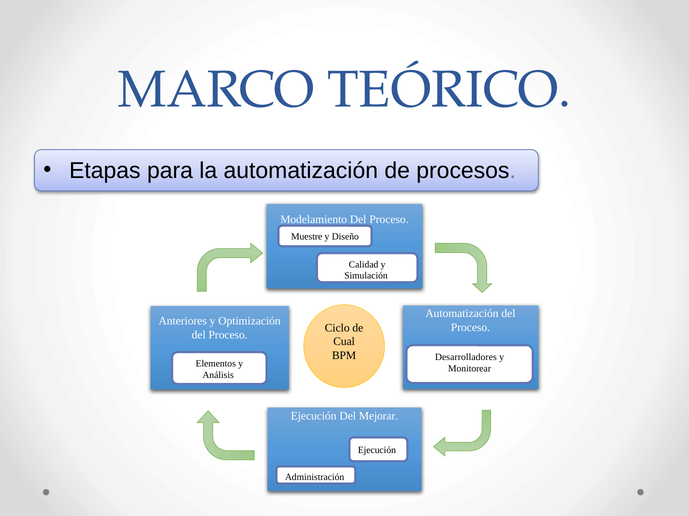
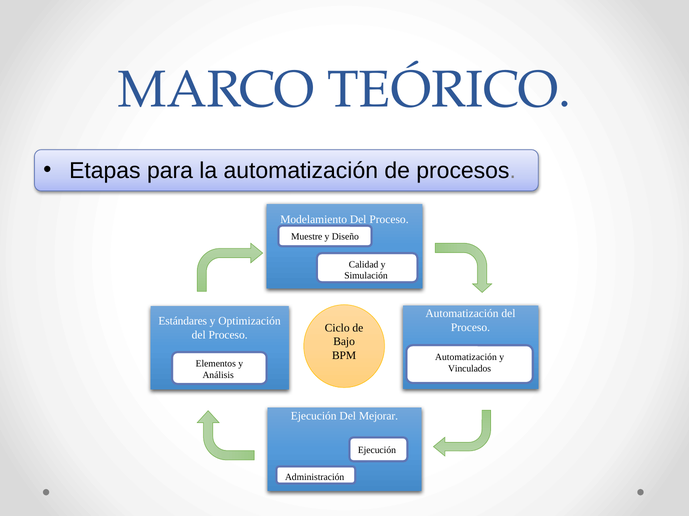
Anteriores: Anteriores -> Estándares
Cual: Cual -> Bajo
Desarrolladores at (466, 357): Desarrolladores -> Automatización
Monitorear: Monitorear -> Vinculados
